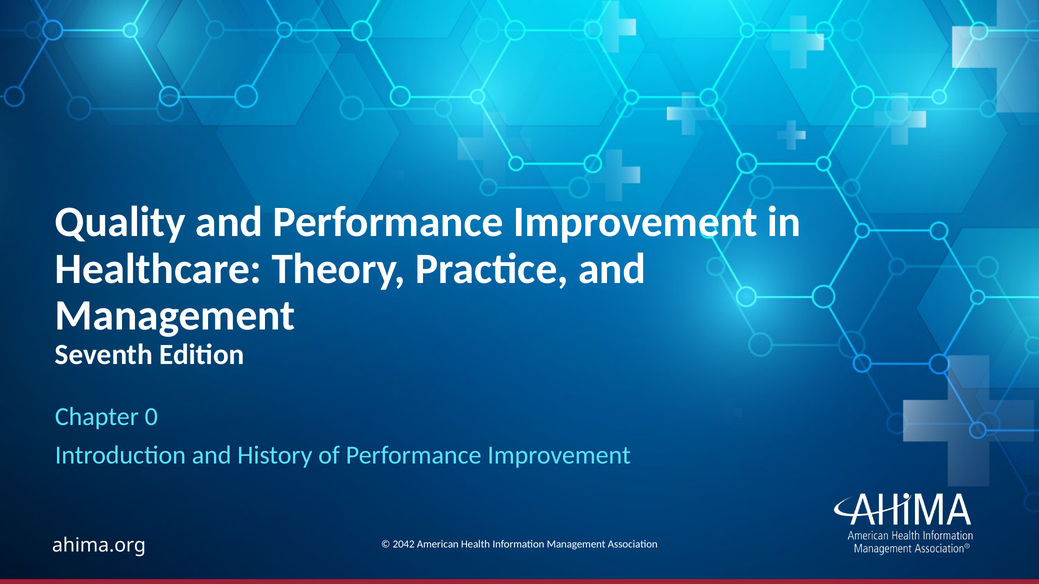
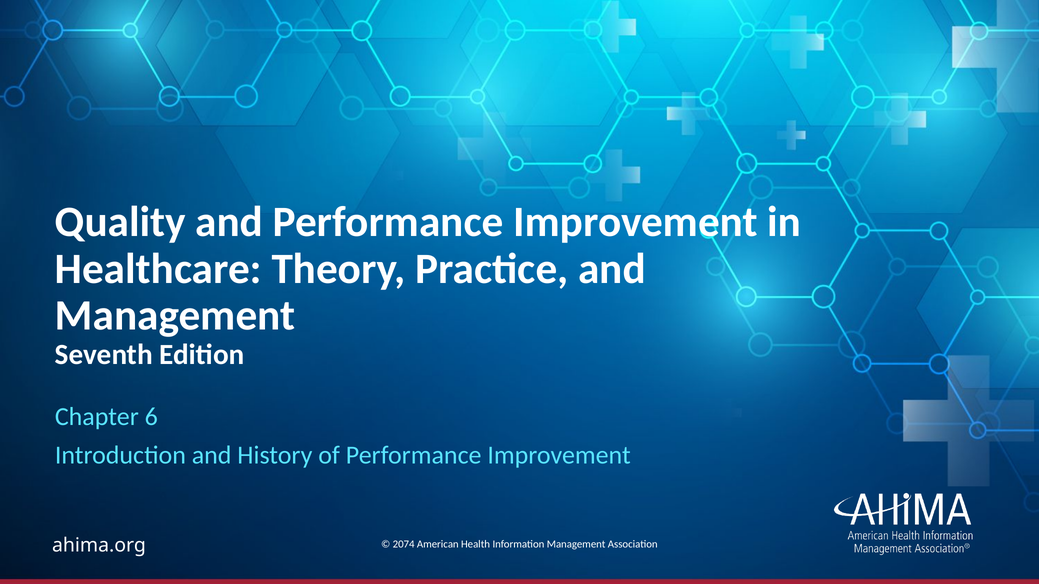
0: 0 -> 6
2042: 2042 -> 2074
